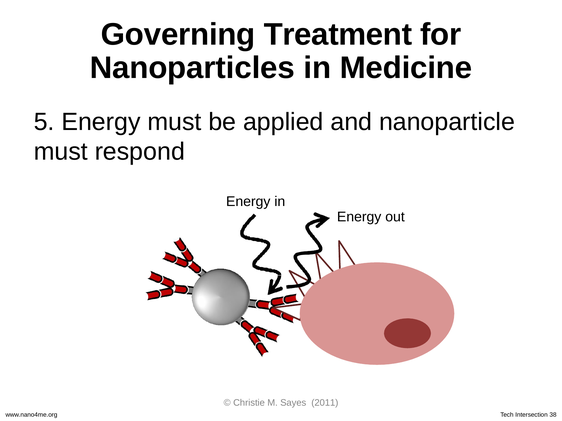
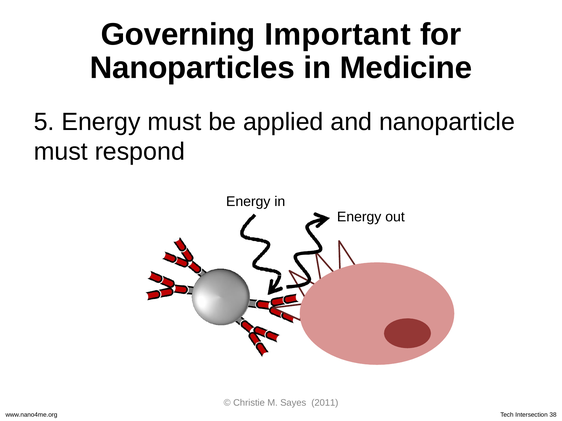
Treatment: Treatment -> Important
